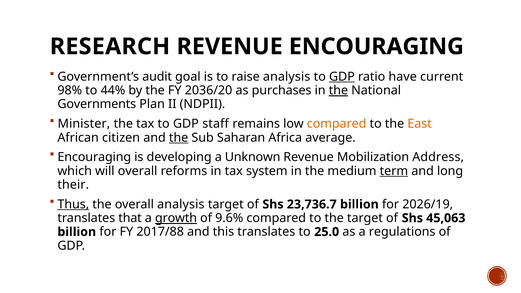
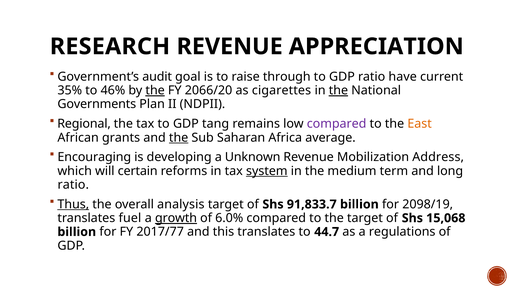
REVENUE ENCOURAGING: ENCOURAGING -> APPRECIATION
raise analysis: analysis -> through
GDP at (342, 77) underline: present -> none
98%: 98% -> 35%
44%: 44% -> 46%
the at (155, 90) underline: none -> present
2036/20: 2036/20 -> 2066/20
purchases: purchases -> cigarettes
Minister: Minister -> Regional
staff: staff -> tang
compared at (337, 124) colour: orange -> purple
citizen: citizen -> grants
will overall: overall -> certain
system underline: none -> present
term underline: present -> none
their at (73, 185): their -> ratio
23,736.7: 23,736.7 -> 91,833.7
2026/19: 2026/19 -> 2098/19
that: that -> fuel
9.6%: 9.6% -> 6.0%
45,063: 45,063 -> 15,068
2017/88: 2017/88 -> 2017/77
25.0: 25.0 -> 44.7
